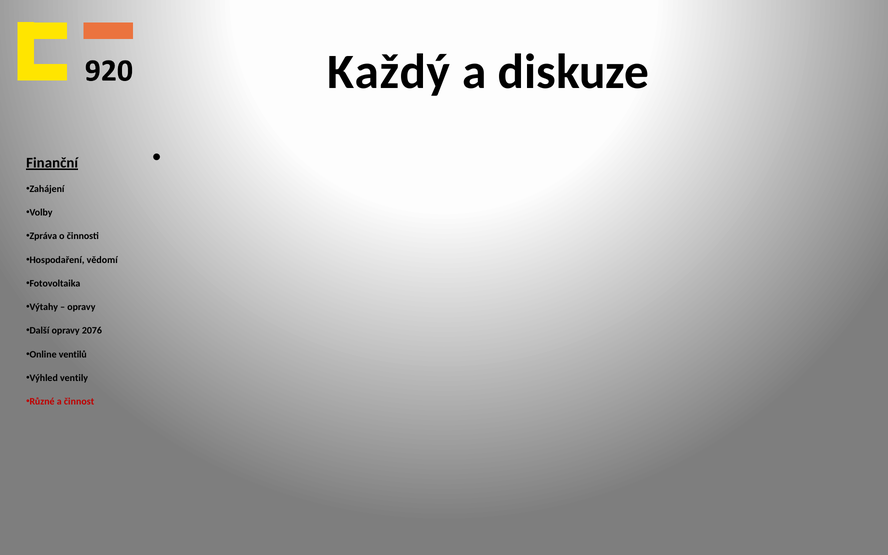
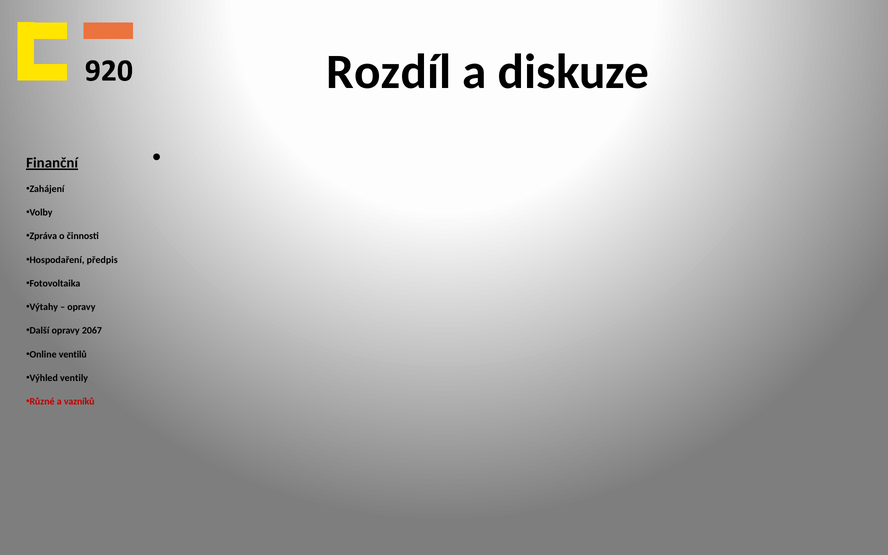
Každý: Každý -> Rozdíl
vědomí: vědomí -> předpis
2076: 2076 -> 2067
činnost: činnost -> vazníků
